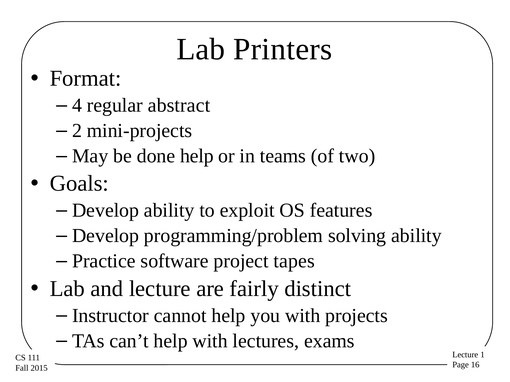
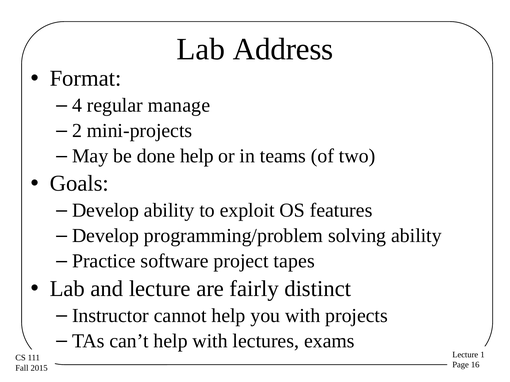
Printers: Printers -> Address
abstract: abstract -> manage
